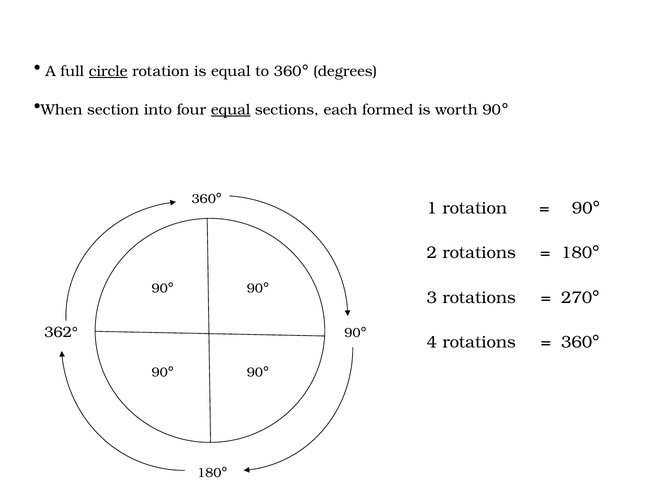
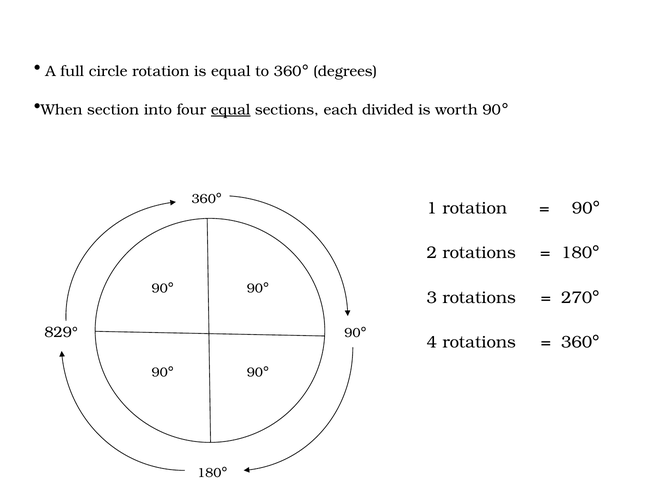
circle underline: present -> none
formed: formed -> divided
362°: 362° -> 829°
